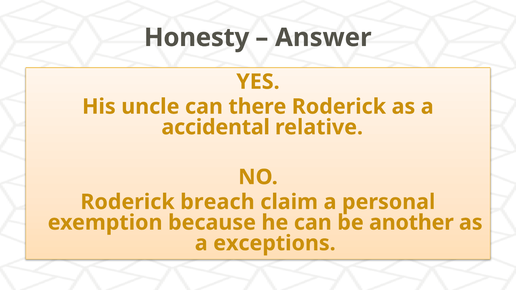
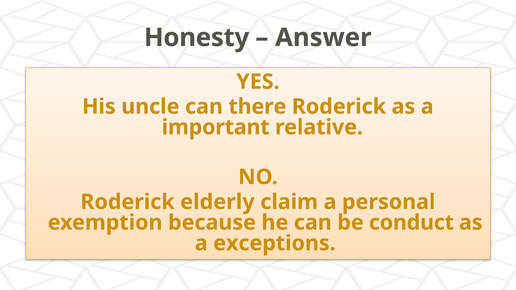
accidental: accidental -> important
breach: breach -> elderly
another: another -> conduct
